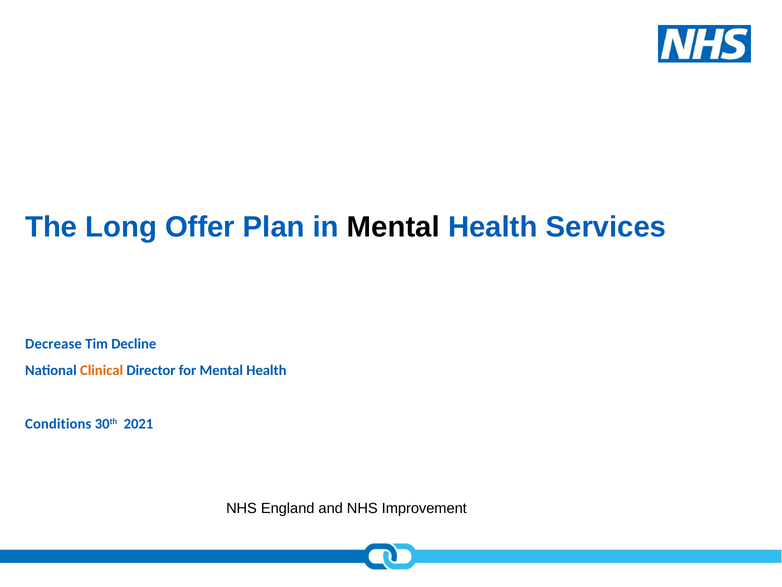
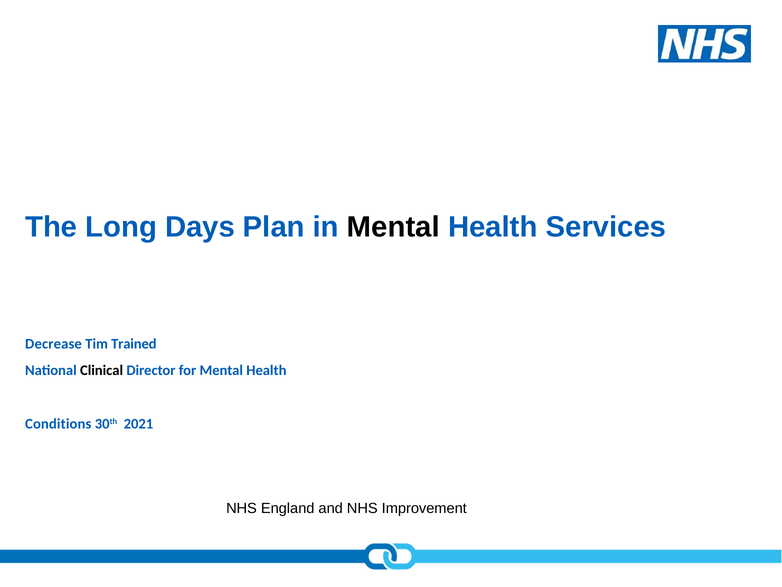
Offer: Offer -> Days
Decline: Decline -> Trained
Clinical colour: orange -> black
